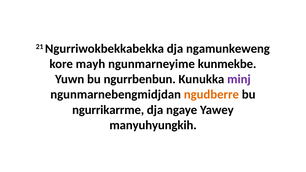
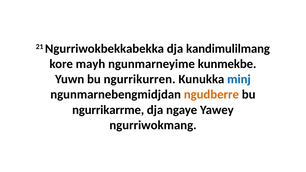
ngamunkeweng: ngamunkeweng -> kandimulilmang
ngurrbenbun: ngurrbenbun -> ngurrikurren
minj colour: purple -> blue
manyuhyungkih: manyuhyungkih -> ngurriwokmang
